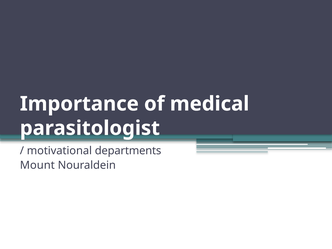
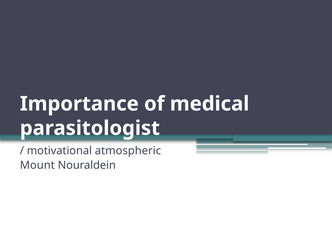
departments: departments -> atmospheric
